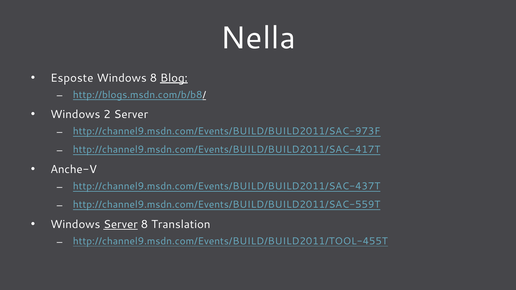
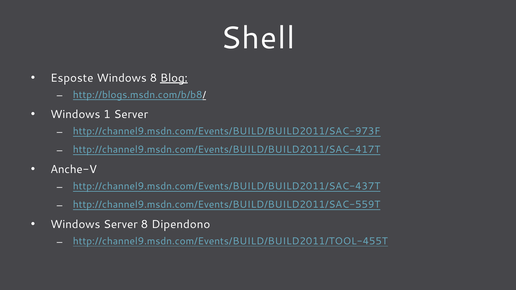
Nella: Nella -> Shell
2: 2 -> 1
Server at (121, 225) underline: present -> none
Translation: Translation -> Dipendono
